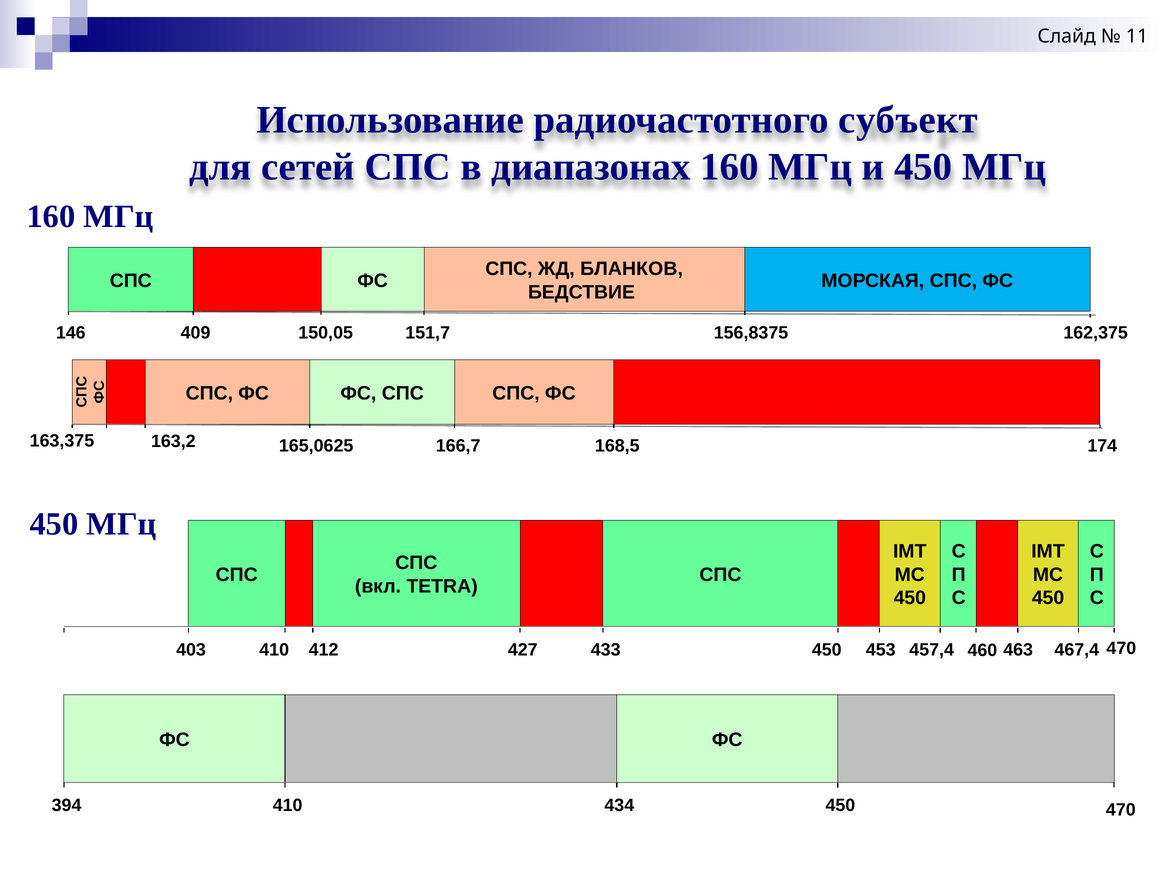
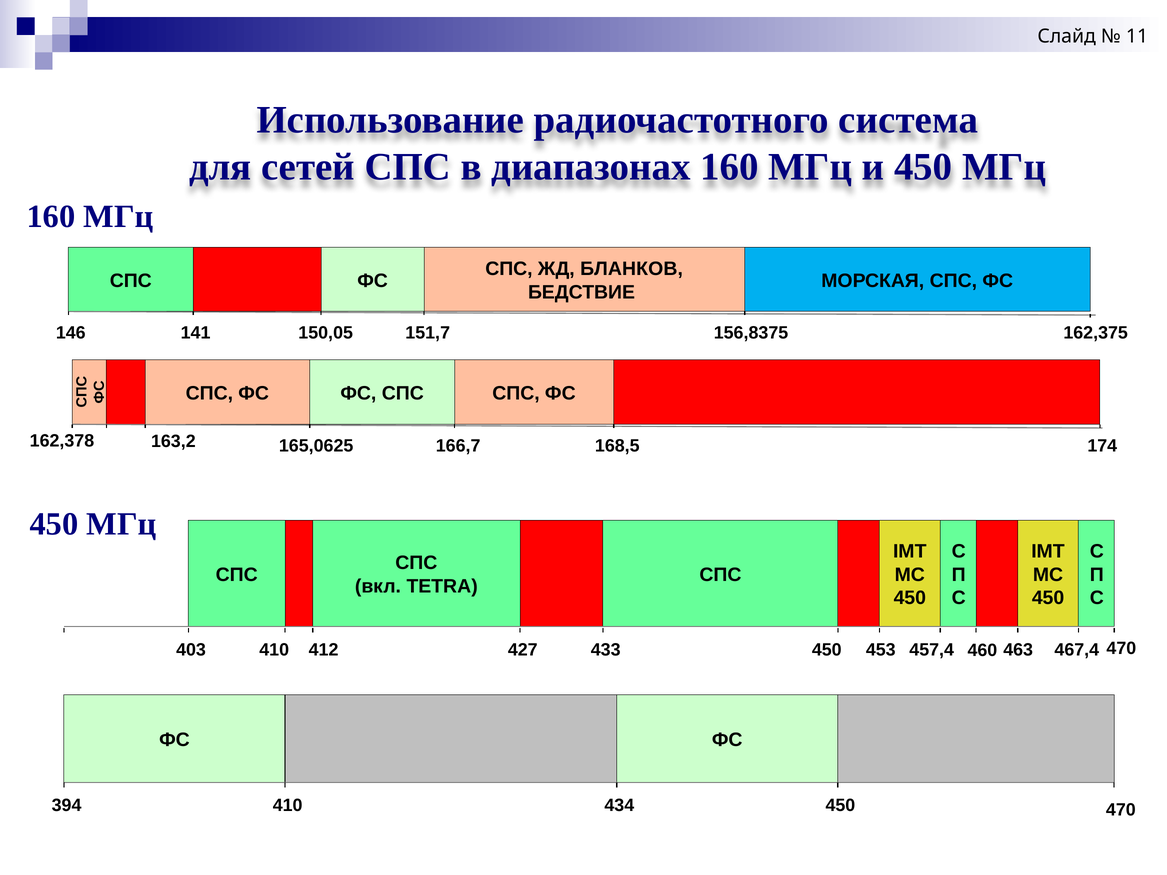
субъект: субъект -> система
409: 409 -> 141
163,375: 163,375 -> 162,378
